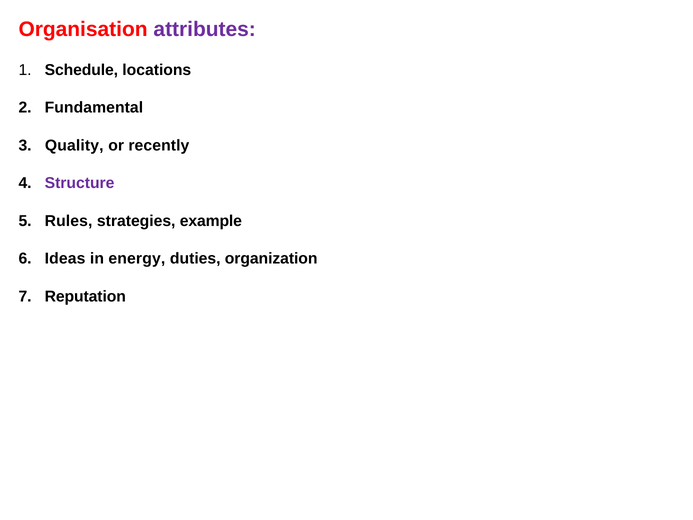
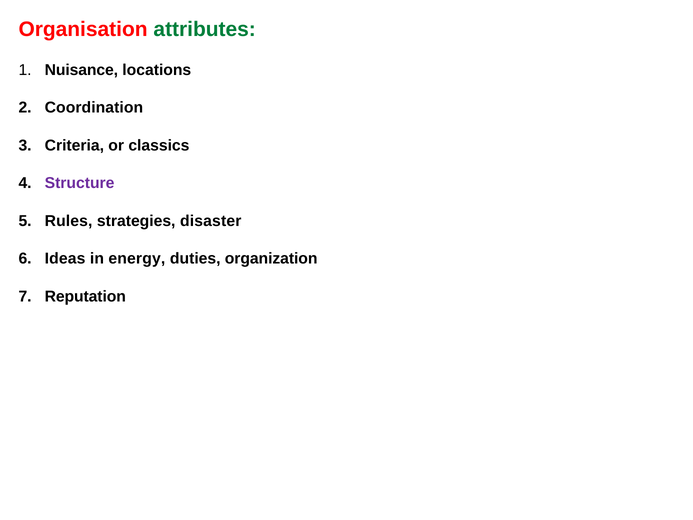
attributes colour: purple -> green
Schedule: Schedule -> Nuisance
Fundamental: Fundamental -> Coordination
Quality: Quality -> Criteria
recently: recently -> classics
example: example -> disaster
